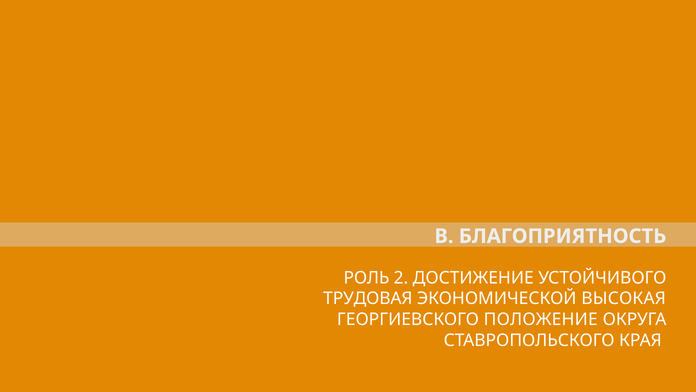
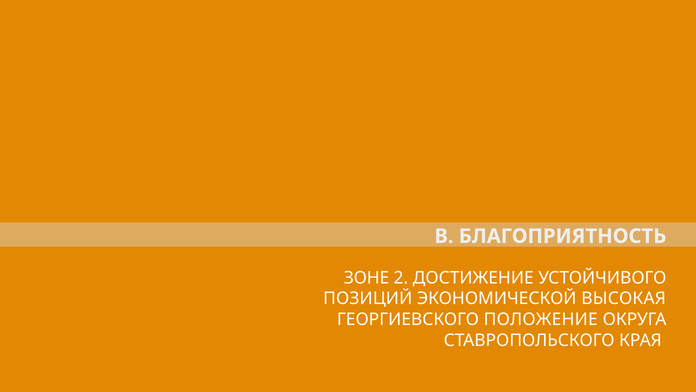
РОЛЬ: РОЛЬ -> ЗОНЕ
ТРУДОВАЯ: ТРУДОВАЯ -> ПОЗИЦИЙ
